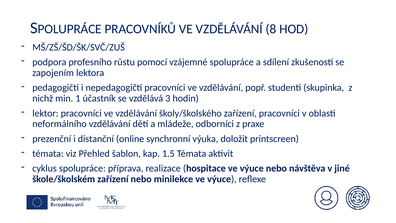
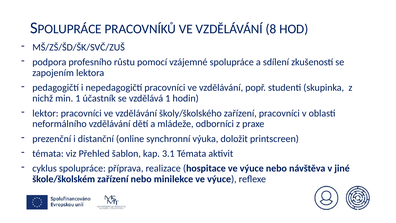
vzdělává 3: 3 -> 1
1.5: 1.5 -> 3.1
